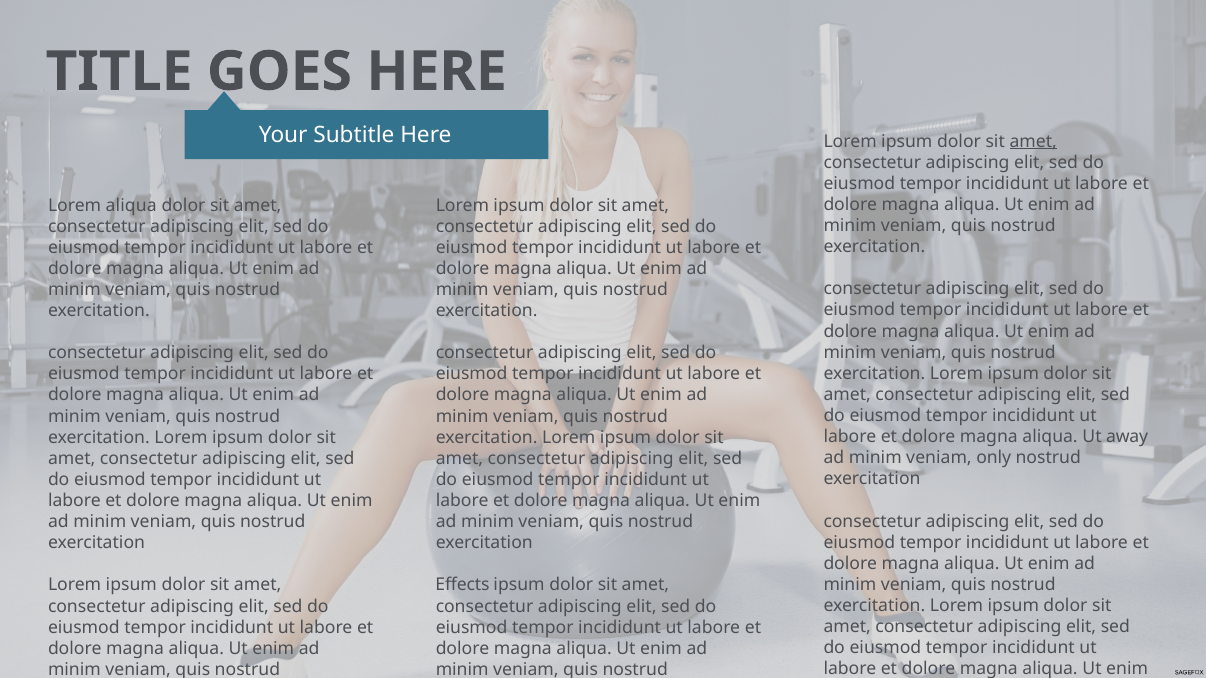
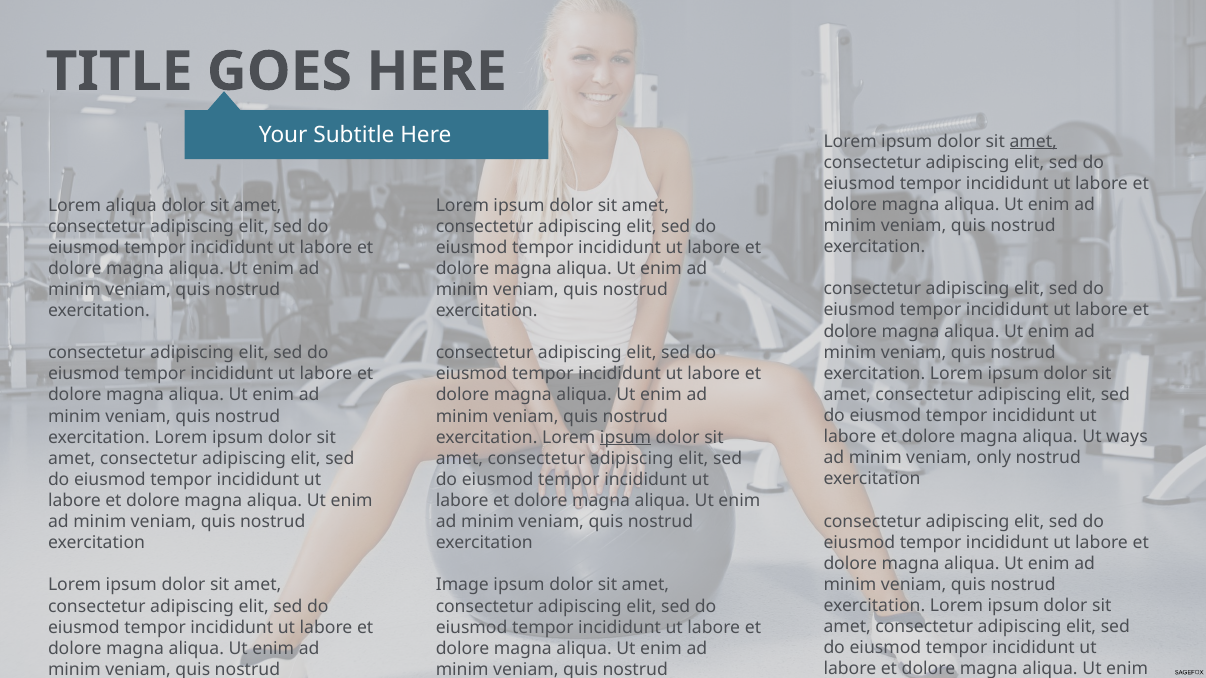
away: away -> ways
ipsum at (626, 438) underline: none -> present
Effects: Effects -> Image
